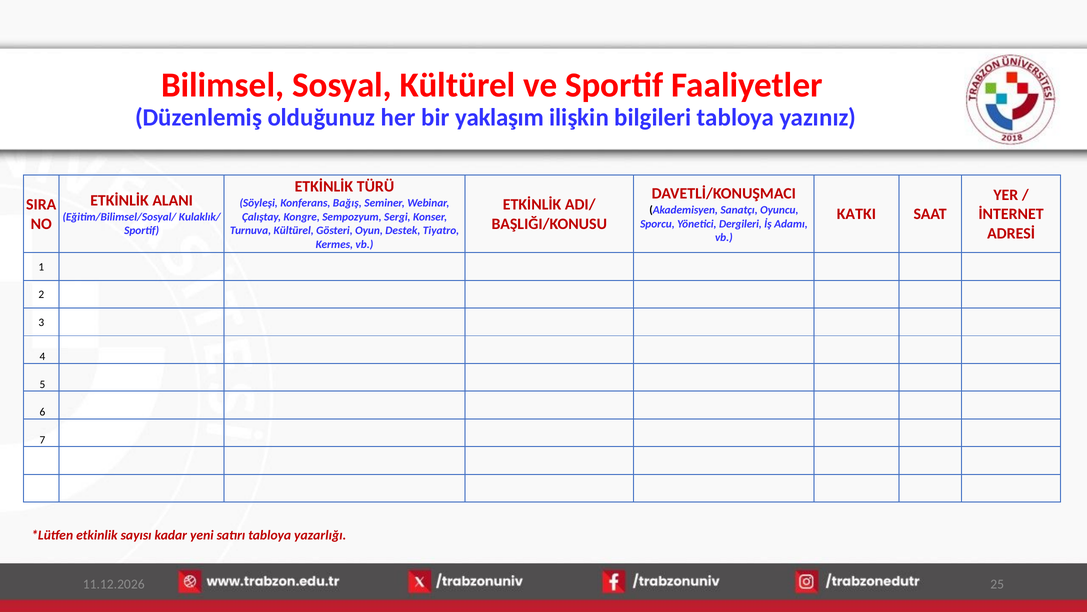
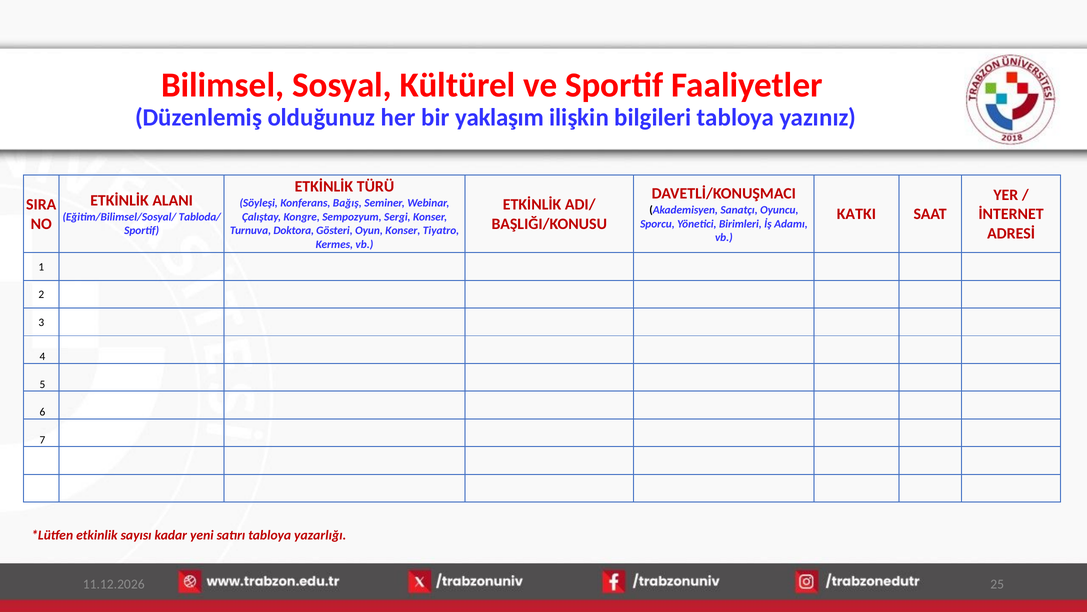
Kulaklık/: Kulaklık/ -> Tabloda/
Dergileri: Dergileri -> Birimleri
Turnuva Kültürel: Kültürel -> Doktora
Oyun Destek: Destek -> Konser
